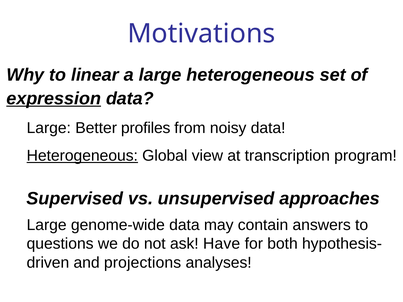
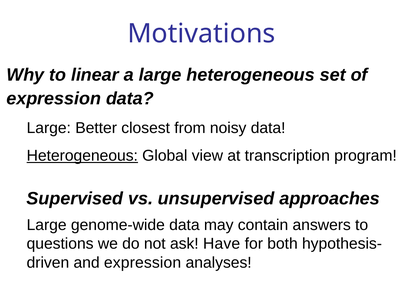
expression at (54, 99) underline: present -> none
profiles: profiles -> closest
and projections: projections -> expression
